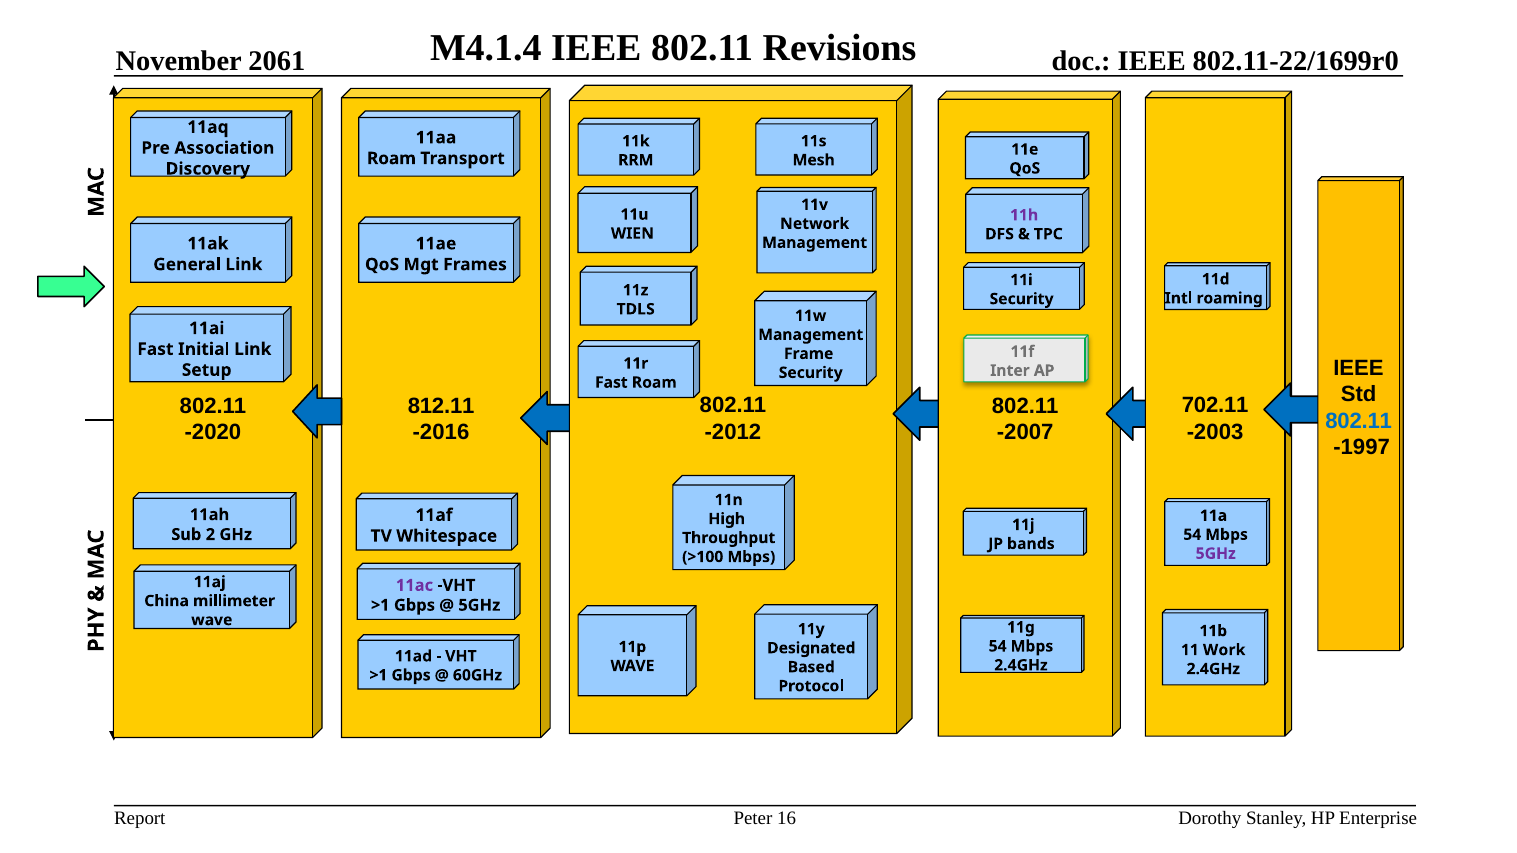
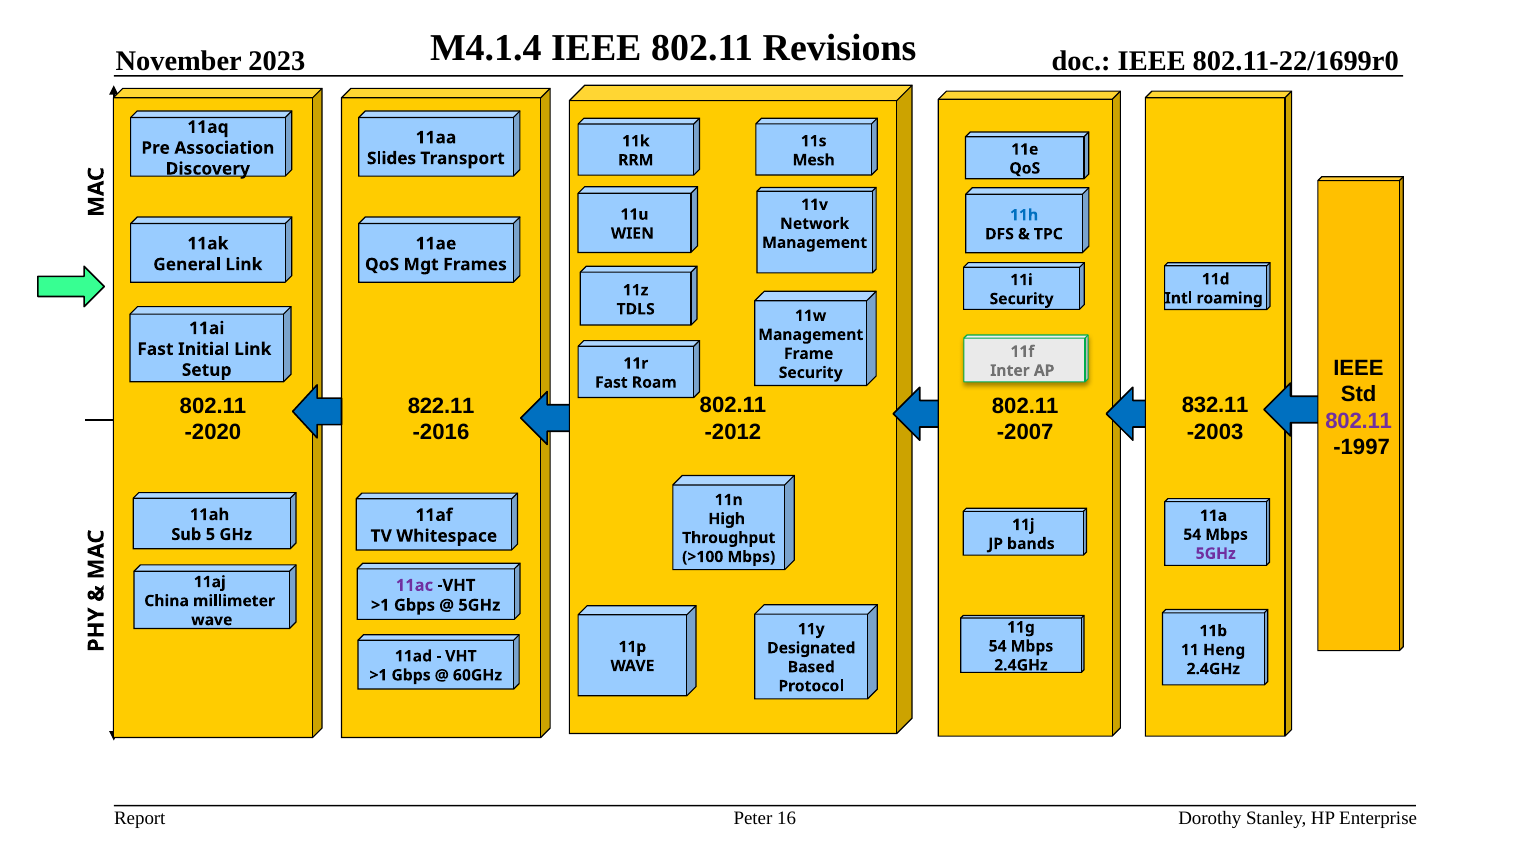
2061: 2061 -> 2023
Roam at (392, 158): Roam -> Slides
11h colour: purple -> blue
702.11: 702.11 -> 832.11
812.11: 812.11 -> 822.11
802.11 at (1359, 421) colour: blue -> purple
2: 2 -> 5
Work: Work -> Heng
